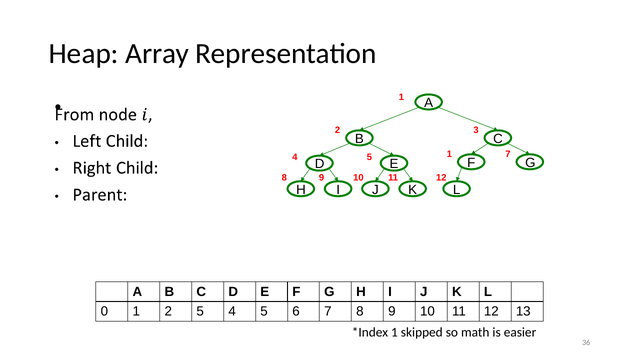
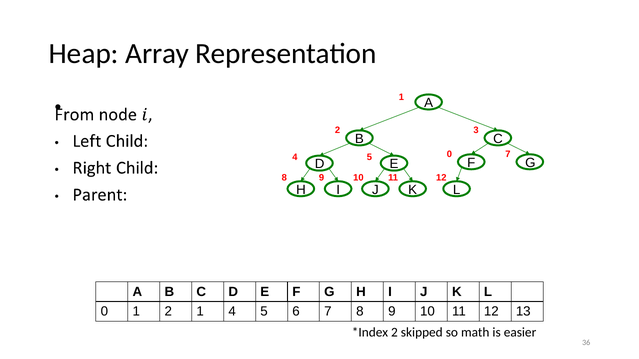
5 1: 1 -> 0
2 5: 5 -> 1
1 at (394, 333): 1 -> 2
